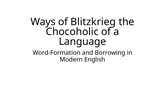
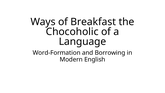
Blitzkrieg: Blitzkrieg -> Breakfast
